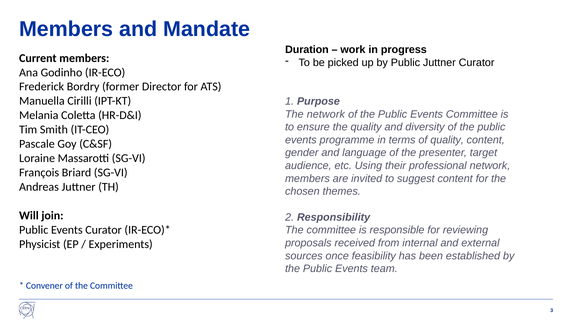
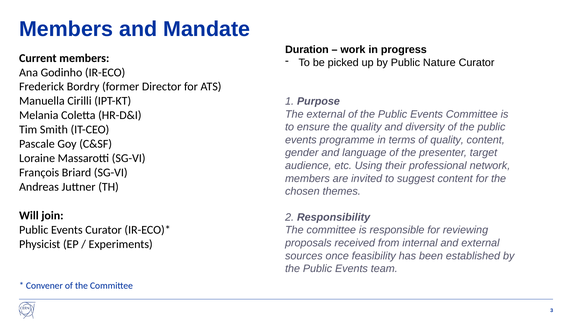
Public Juttner: Juttner -> Nature
The network: network -> external
